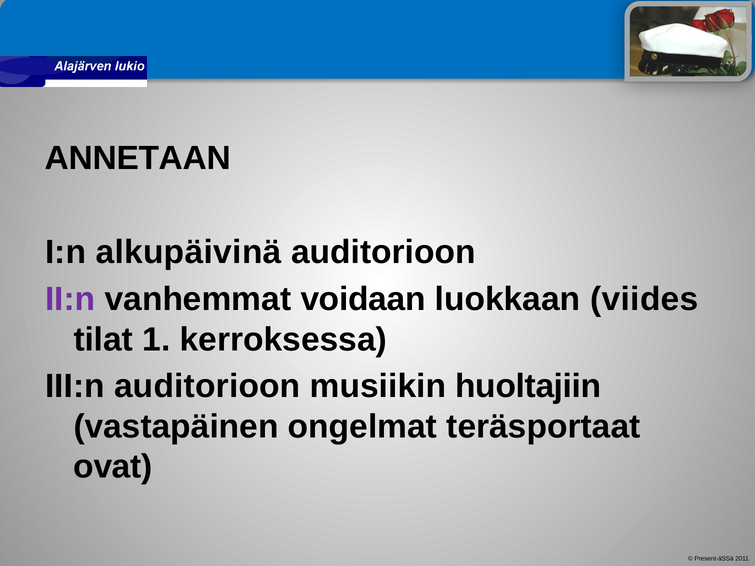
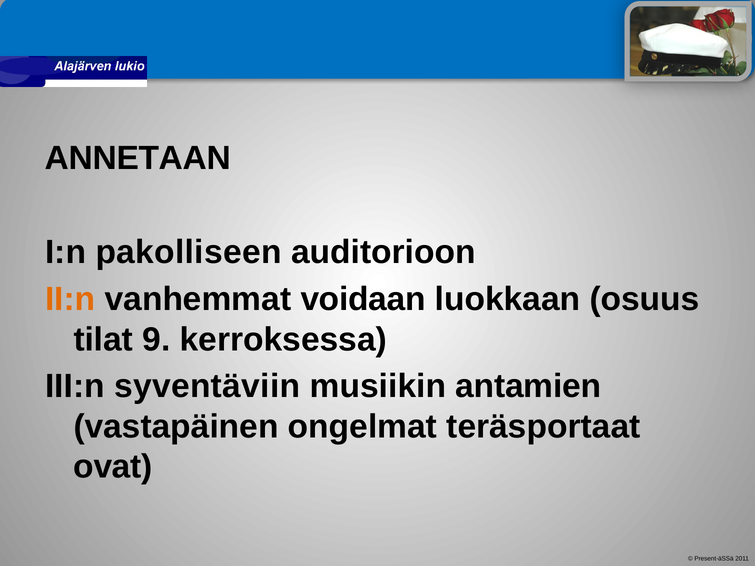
alkupäivinä: alkupäivinä -> pakolliseen
II:n colour: purple -> orange
viides: viides -> osuus
1: 1 -> 9
III:n auditorioon: auditorioon -> syventäviin
huoltajiin: huoltajiin -> antamien
